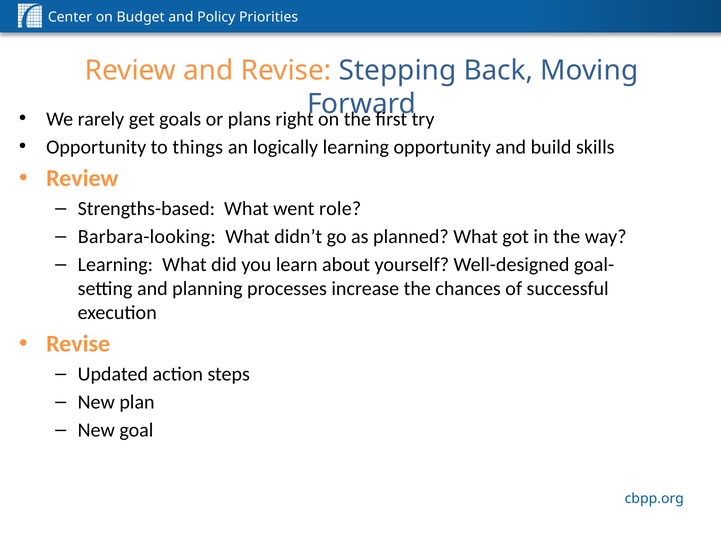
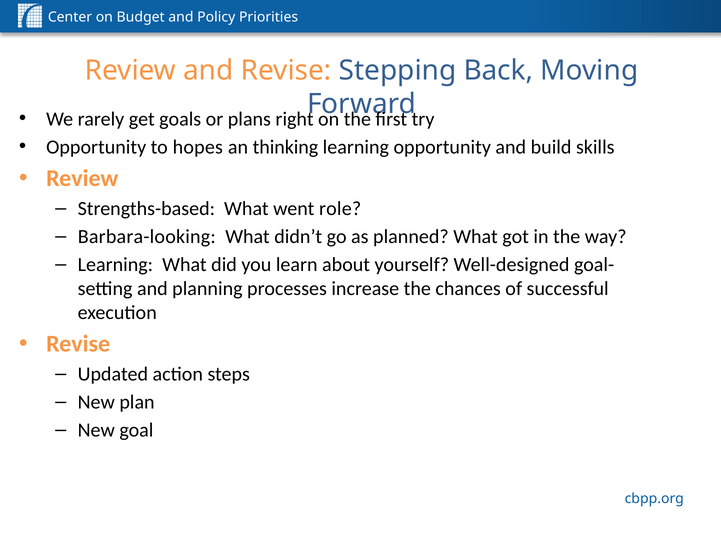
things: things -> hopes
logically: logically -> thinking
